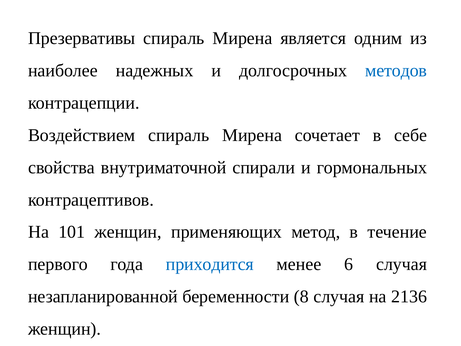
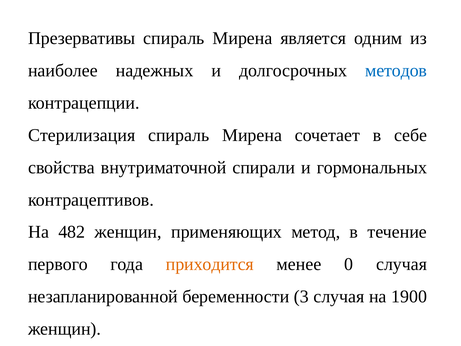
Воздействием: Воздействием -> Стерилизация
101: 101 -> 482
приходится colour: blue -> orange
6: 6 -> 0
8: 8 -> 3
2136: 2136 -> 1900
